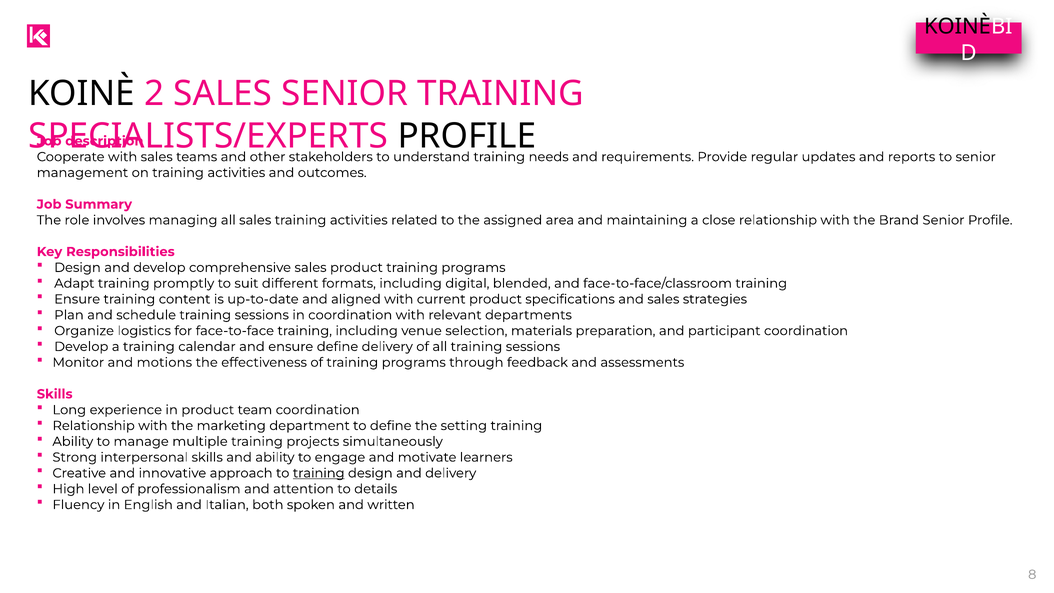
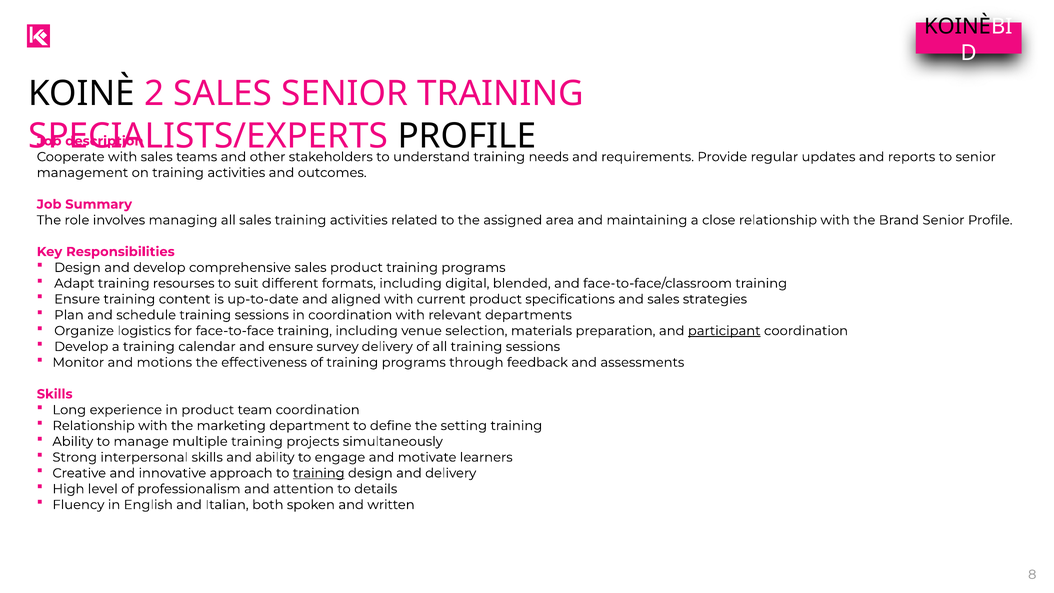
promptly: promptly -> resourses
participant underline: none -> present
ensure define: define -> survey
